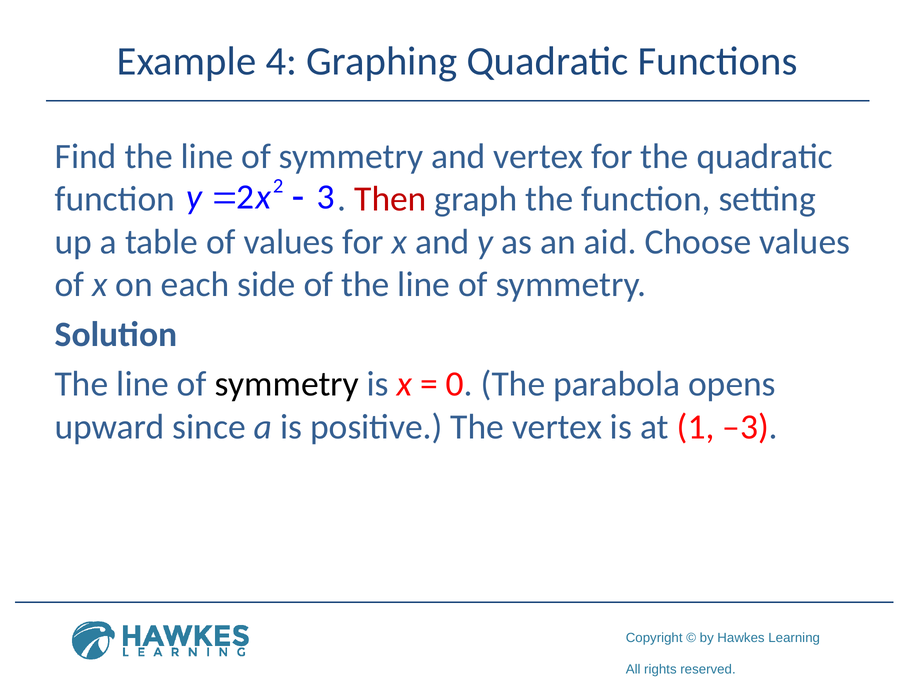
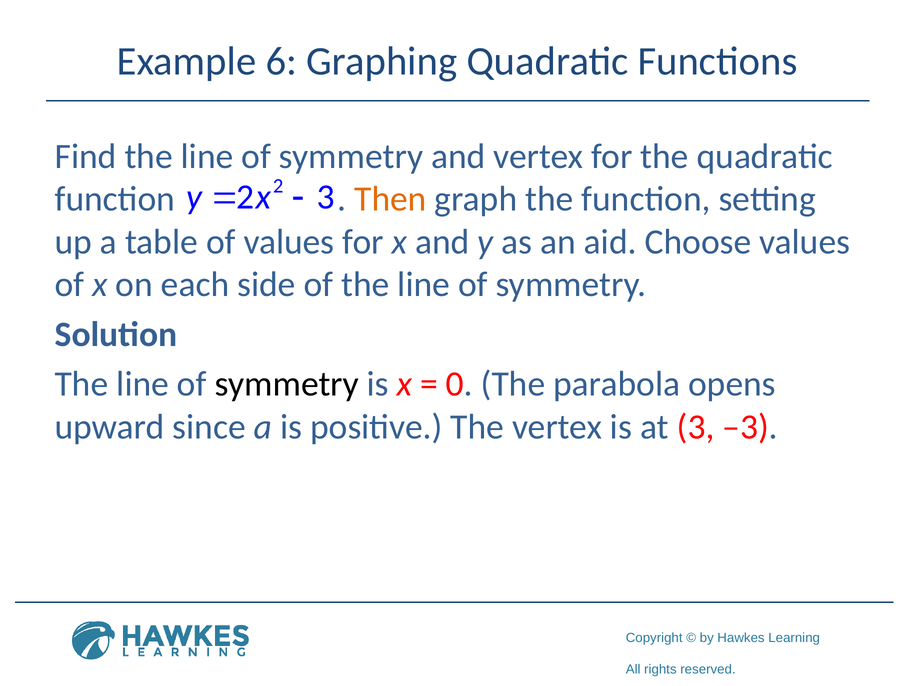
4: 4 -> 6
Then colour: red -> orange
at 1: 1 -> 3
